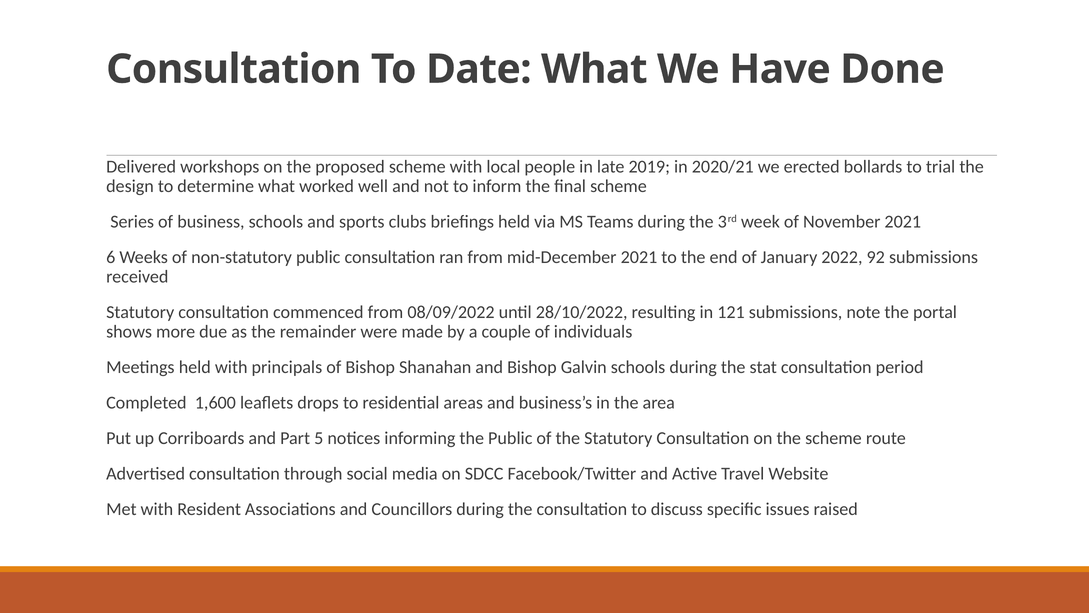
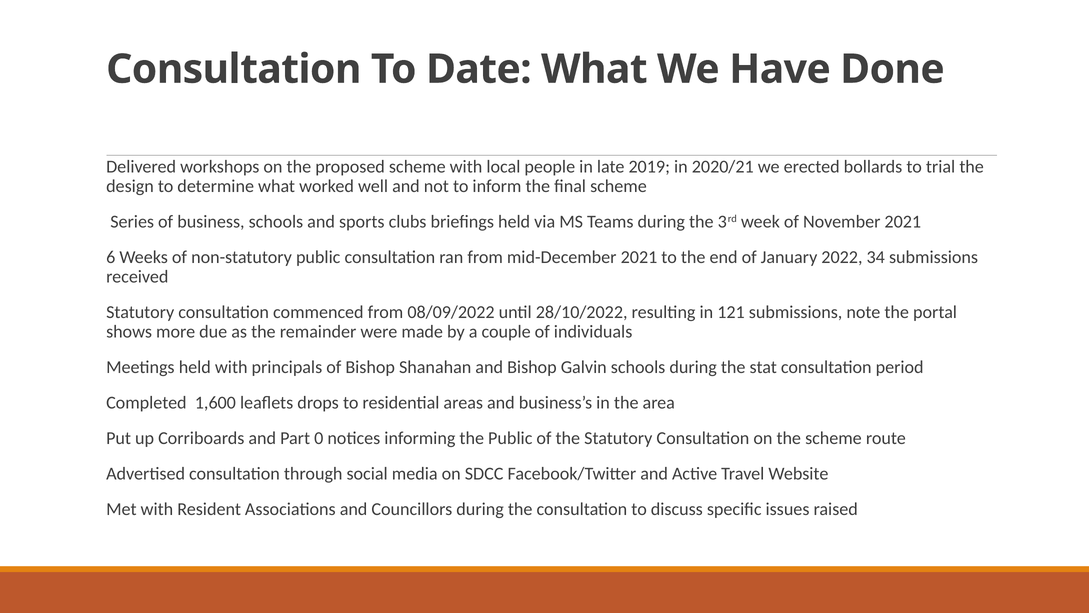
92: 92 -> 34
5: 5 -> 0
